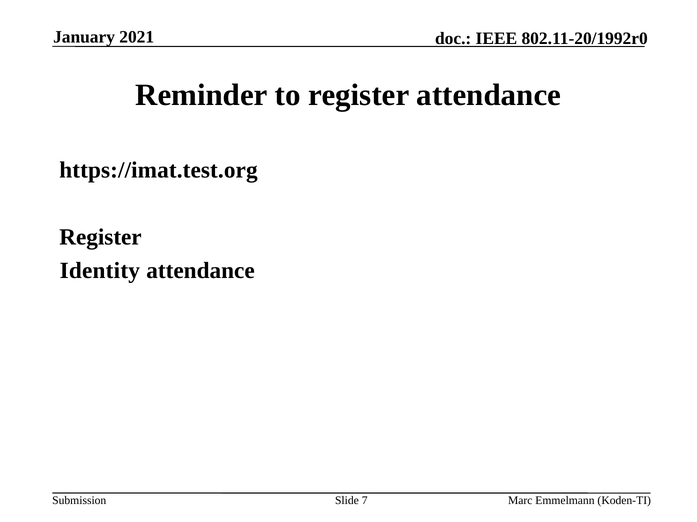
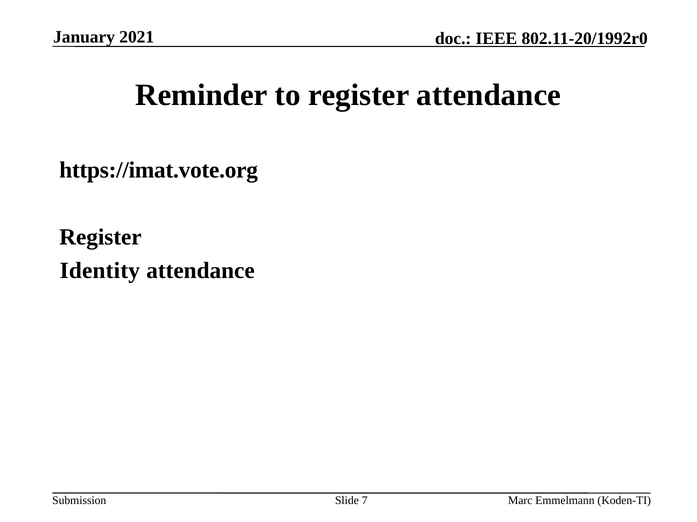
https://imat.test.org: https://imat.test.org -> https://imat.vote.org
